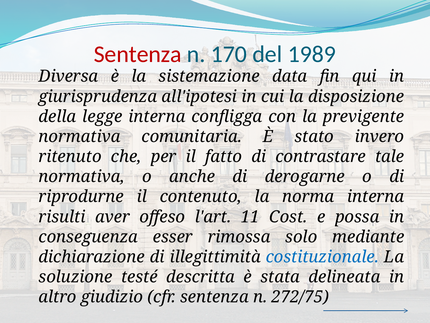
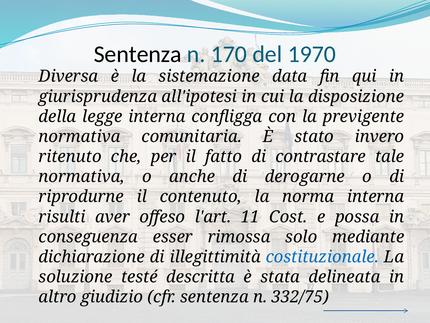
Sentenza at (138, 54) colour: red -> black
1989: 1989 -> 1970
272/75: 272/75 -> 332/75
